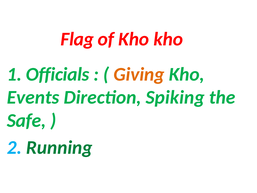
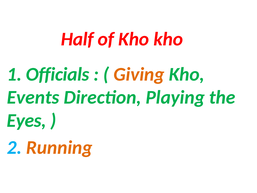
Flag: Flag -> Half
Spiking: Spiking -> Playing
Safe: Safe -> Eyes
Running colour: green -> orange
